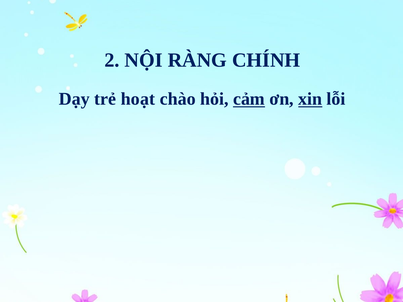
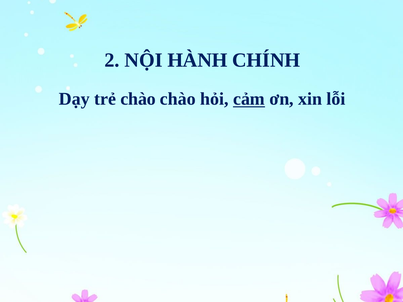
RÀNG: RÀNG -> HÀNH
trẻ hoạt: hoạt -> chào
xin underline: present -> none
